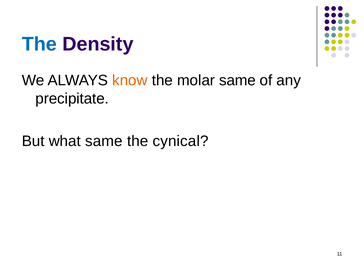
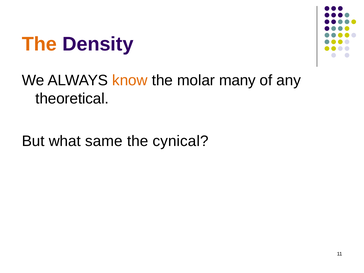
The at (39, 44) colour: blue -> orange
molar same: same -> many
precipitate: precipitate -> theoretical
